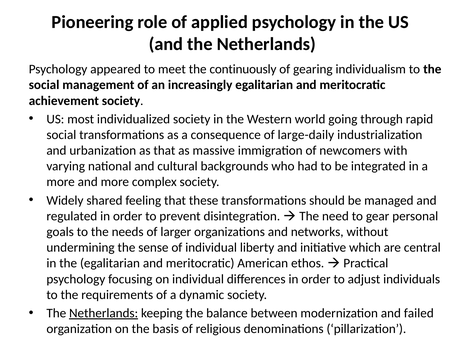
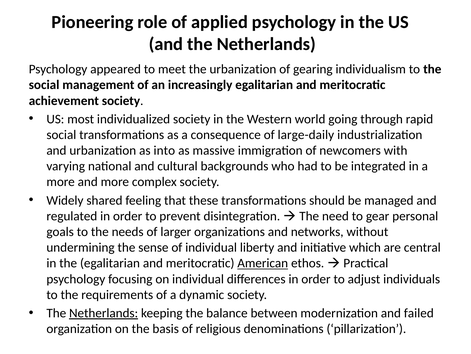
the continuously: continuously -> urbanization
as that: that -> into
American underline: none -> present
